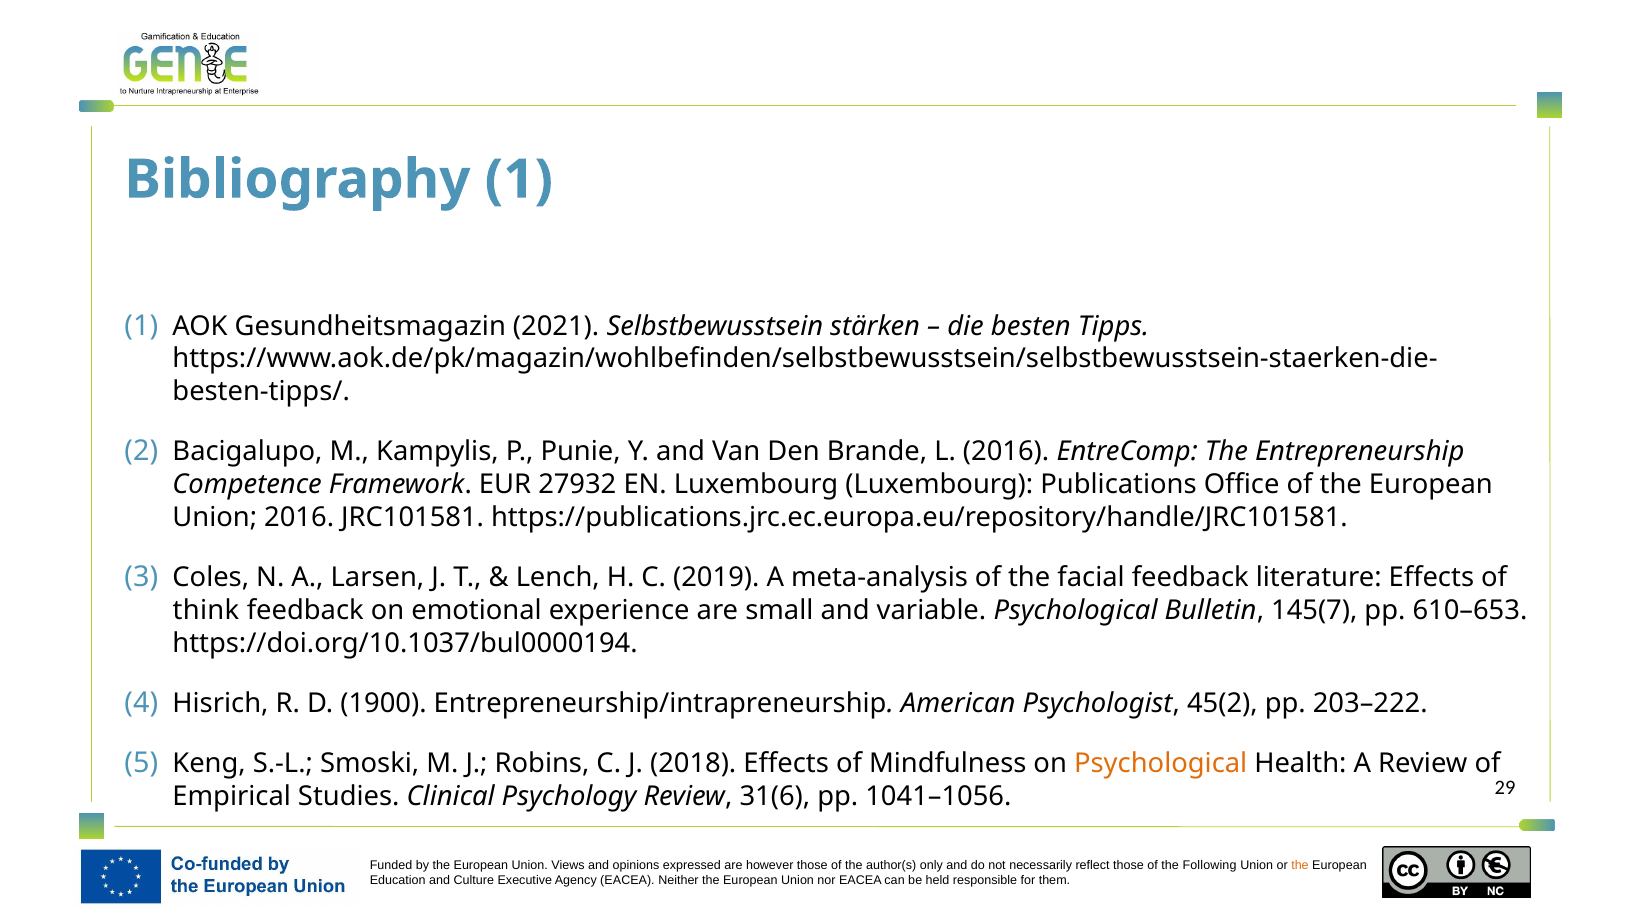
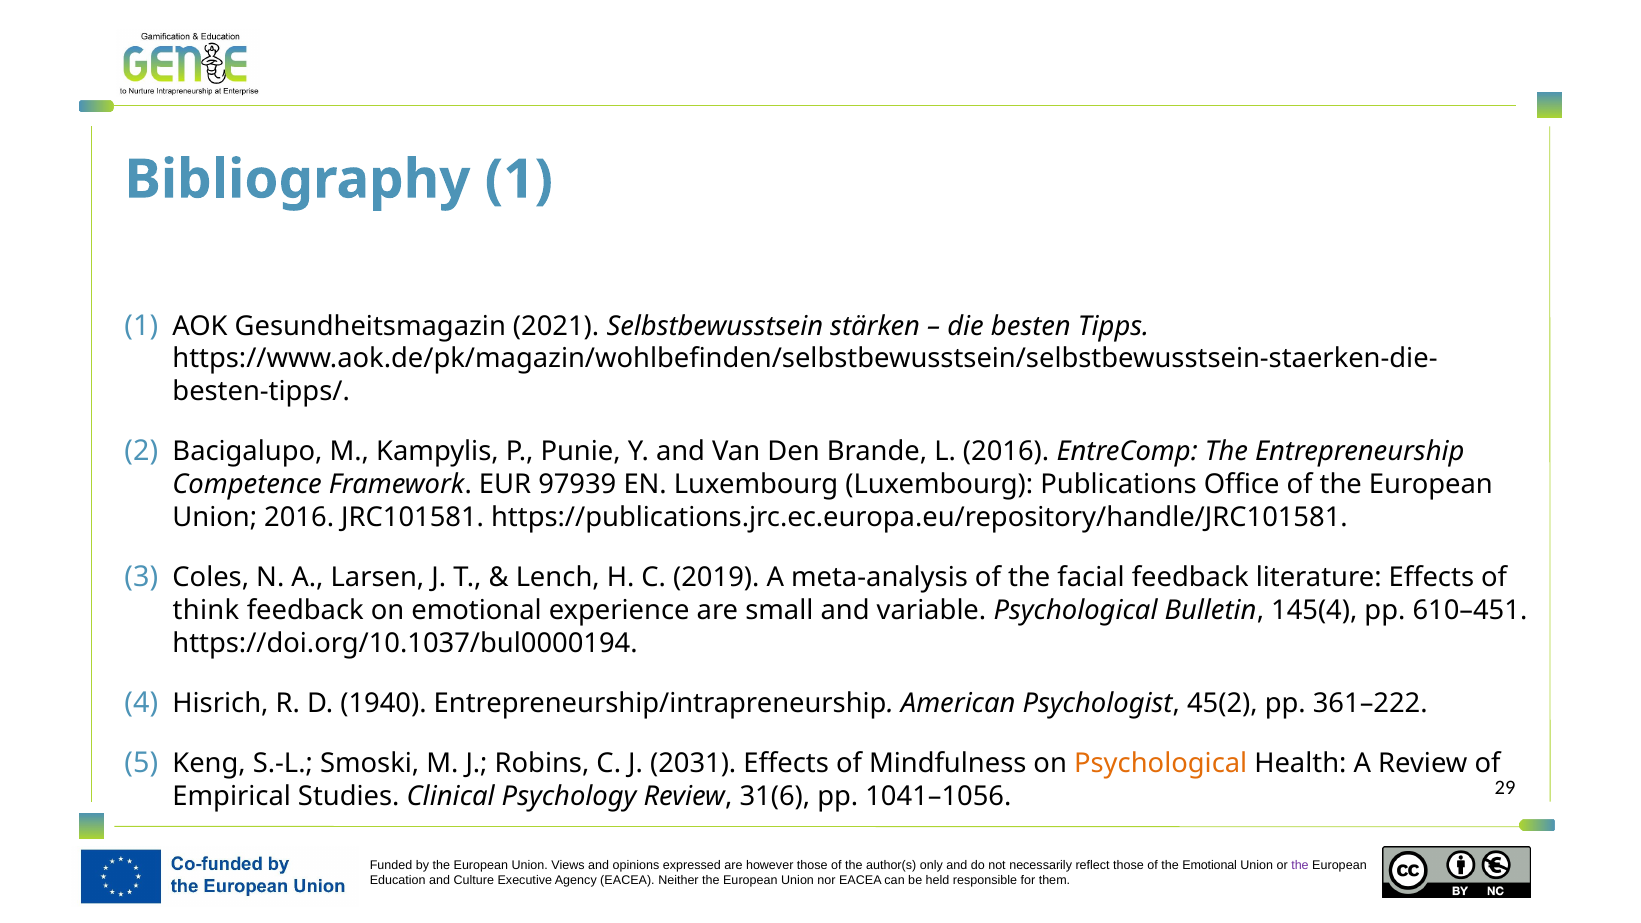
27932: 27932 -> 97939
145(7: 145(7 -> 145(4
610–653: 610–653 -> 610–451
1900: 1900 -> 1940
203–222: 203–222 -> 361–222
2018: 2018 -> 2031
the Following: Following -> Emotional
the at (1300, 865) colour: orange -> purple
